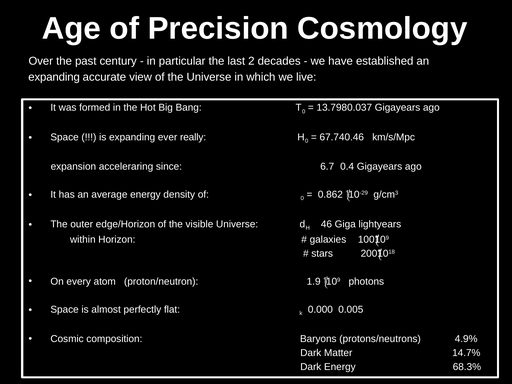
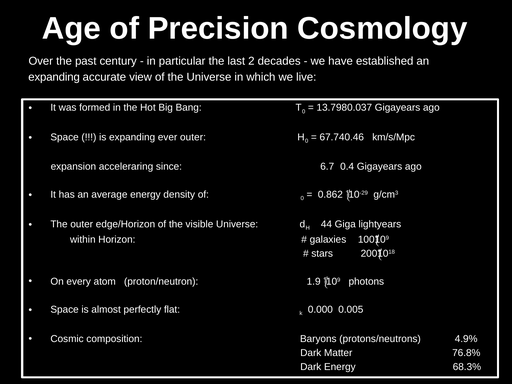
ever really: really -> outer
46: 46 -> 44
14.7%: 14.7% -> 76.8%
